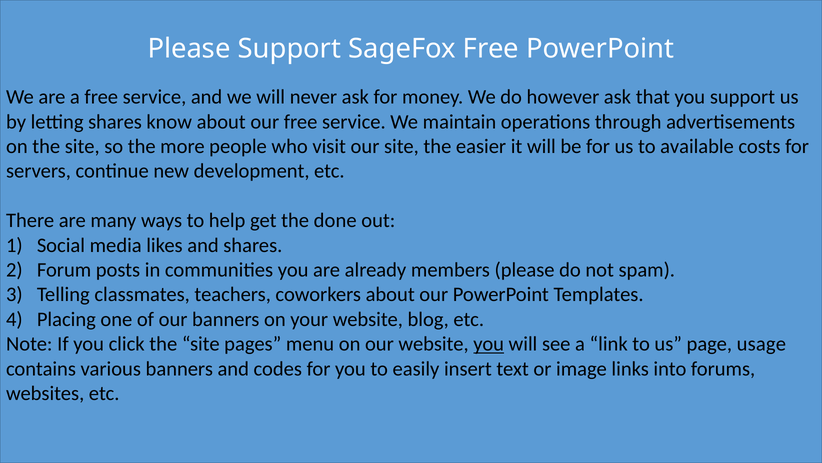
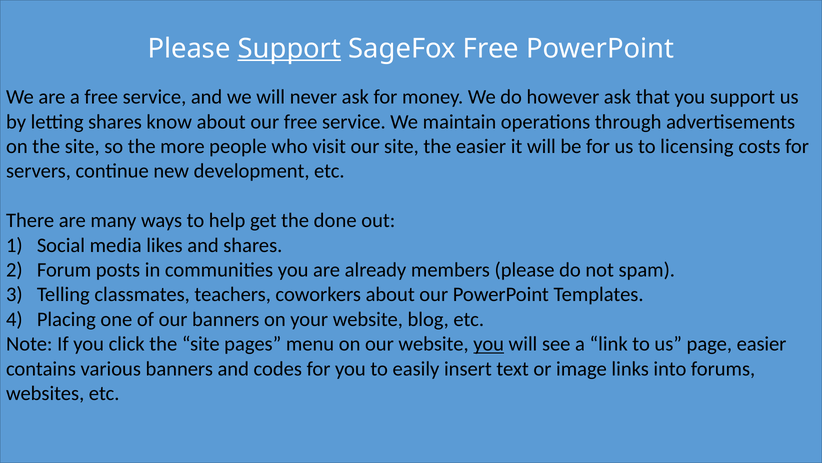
Support at (289, 48) underline: none -> present
available: available -> licensing
page usage: usage -> easier
